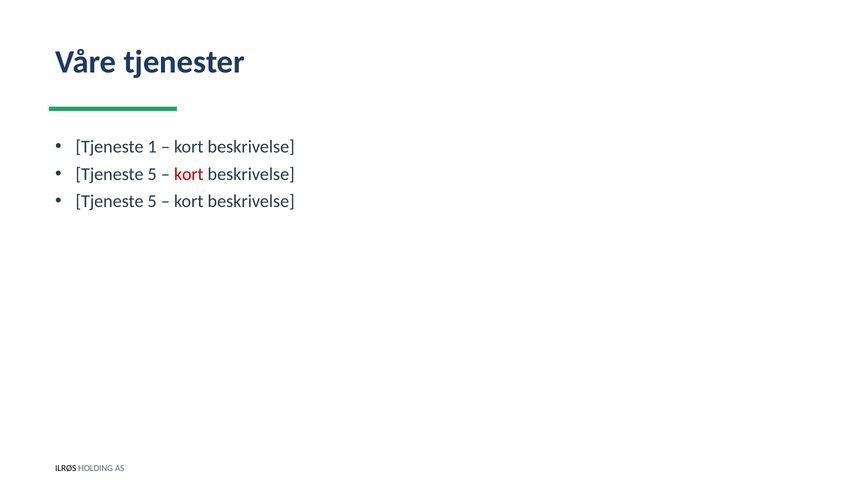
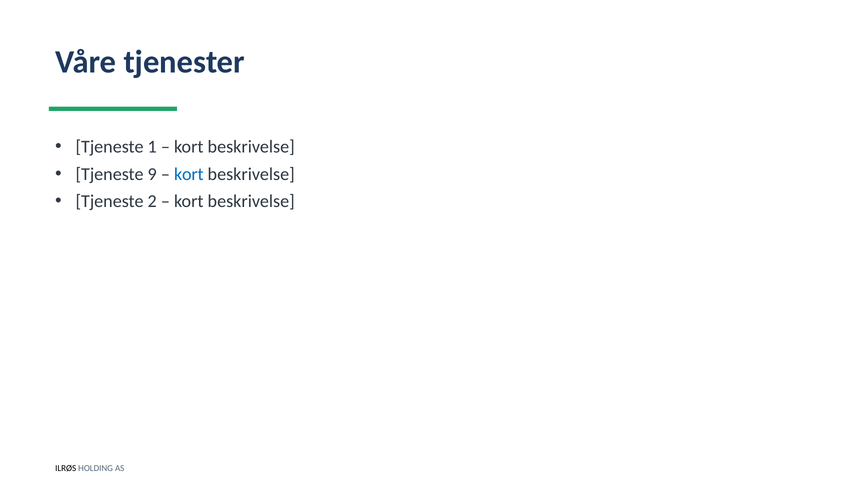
5 at (152, 174): 5 -> 9
kort at (189, 174) colour: red -> blue
5 at (152, 201): 5 -> 2
